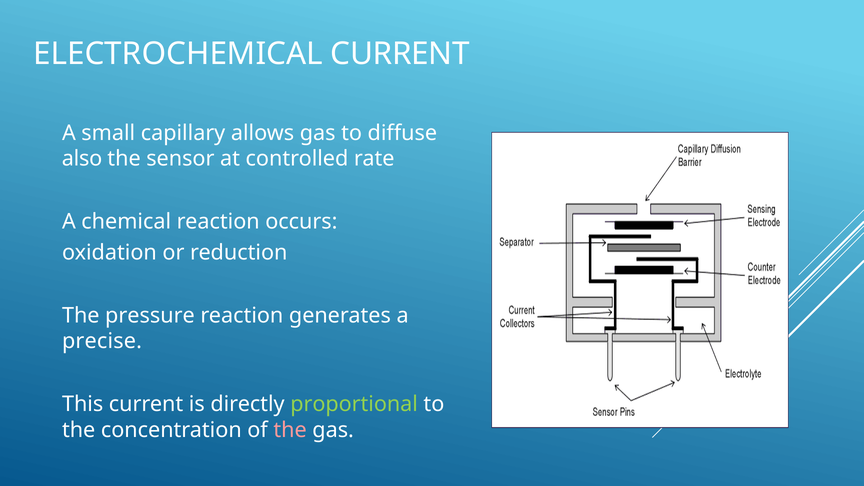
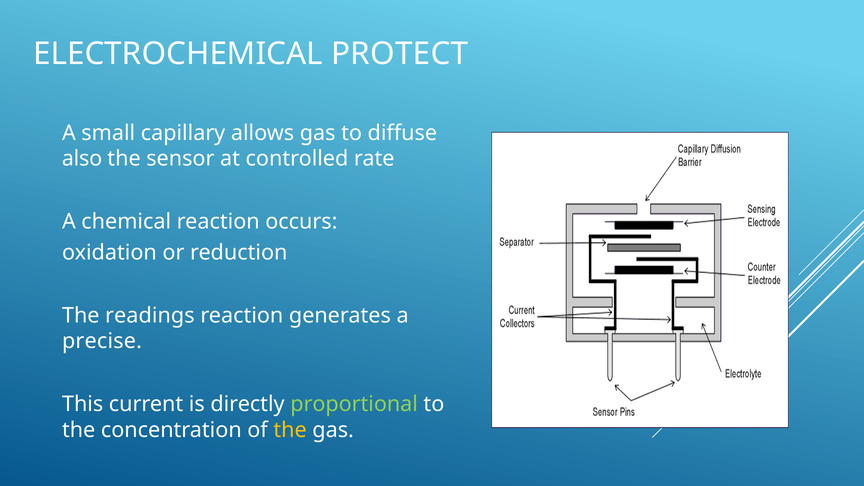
ELECTROCHEMICAL CURRENT: CURRENT -> PROTECT
pressure: pressure -> readings
the at (290, 430) colour: pink -> yellow
